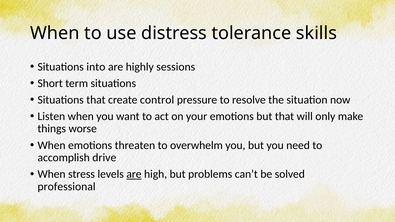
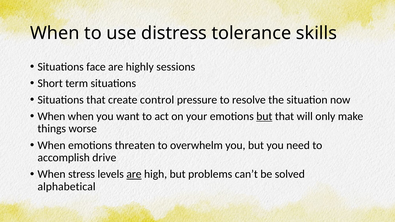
into: into -> face
Listen at (51, 116): Listen -> When
but at (264, 116) underline: none -> present
professional: professional -> alphabetical
